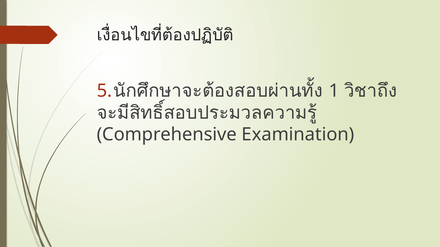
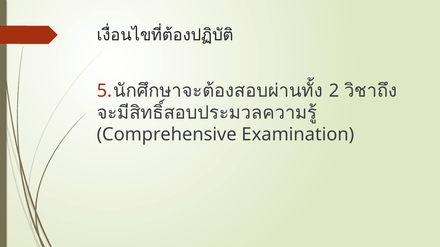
1: 1 -> 2
